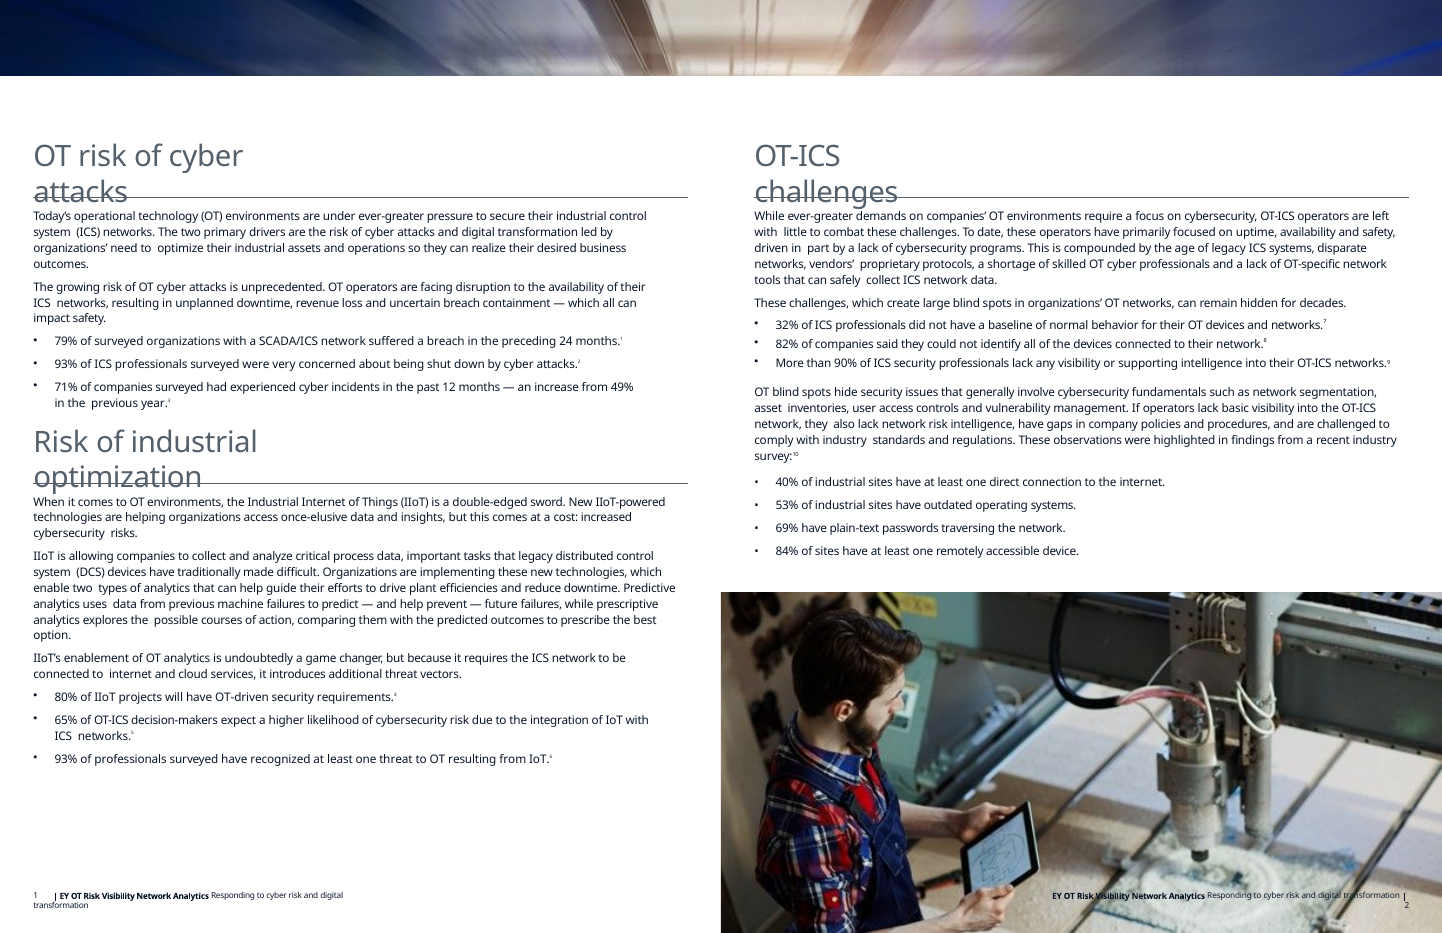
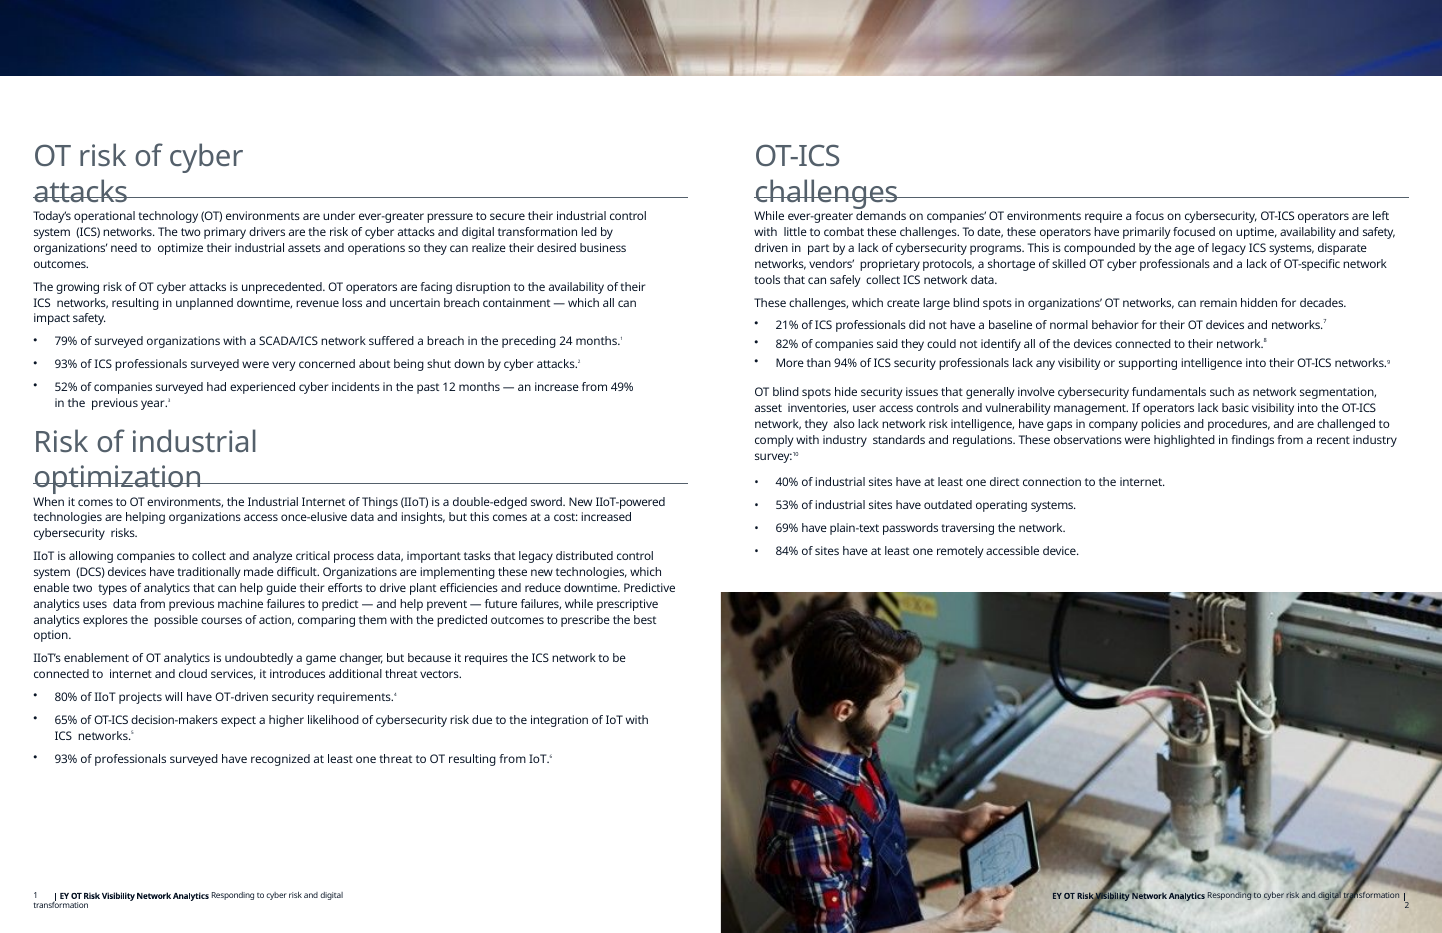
32%: 32% -> 21%
90%: 90% -> 94%
71%: 71% -> 52%
